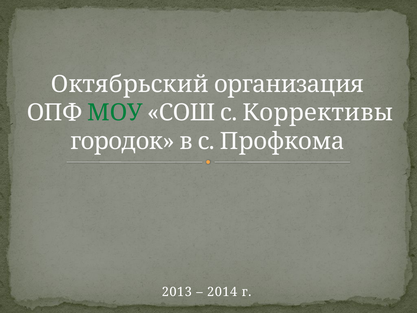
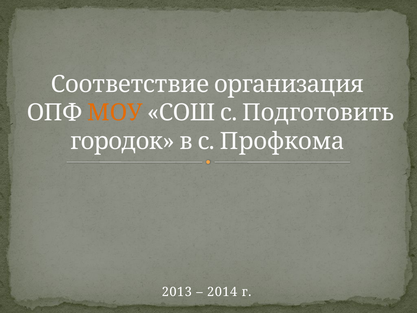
Октябрьский: Октябрьский -> Соответствие
МОУ colour: green -> orange
Коррективы: Коррективы -> Подготовить
